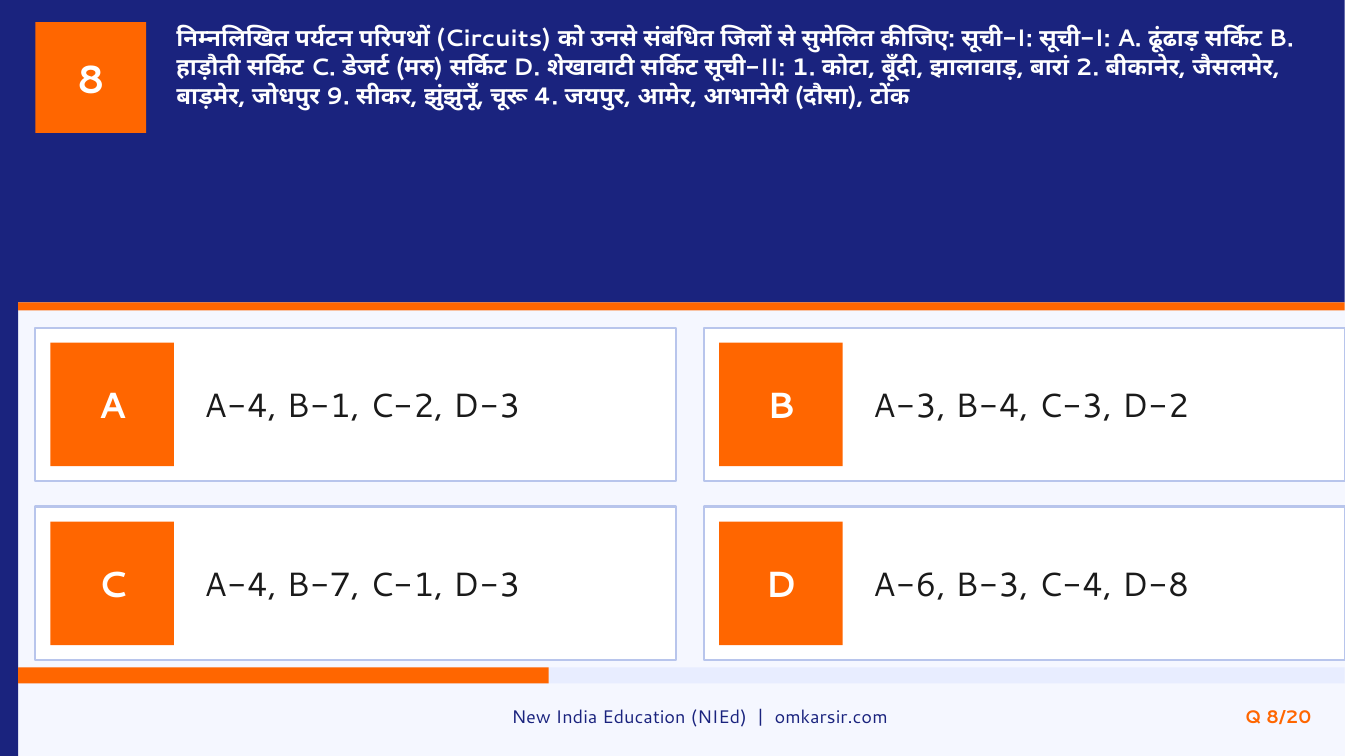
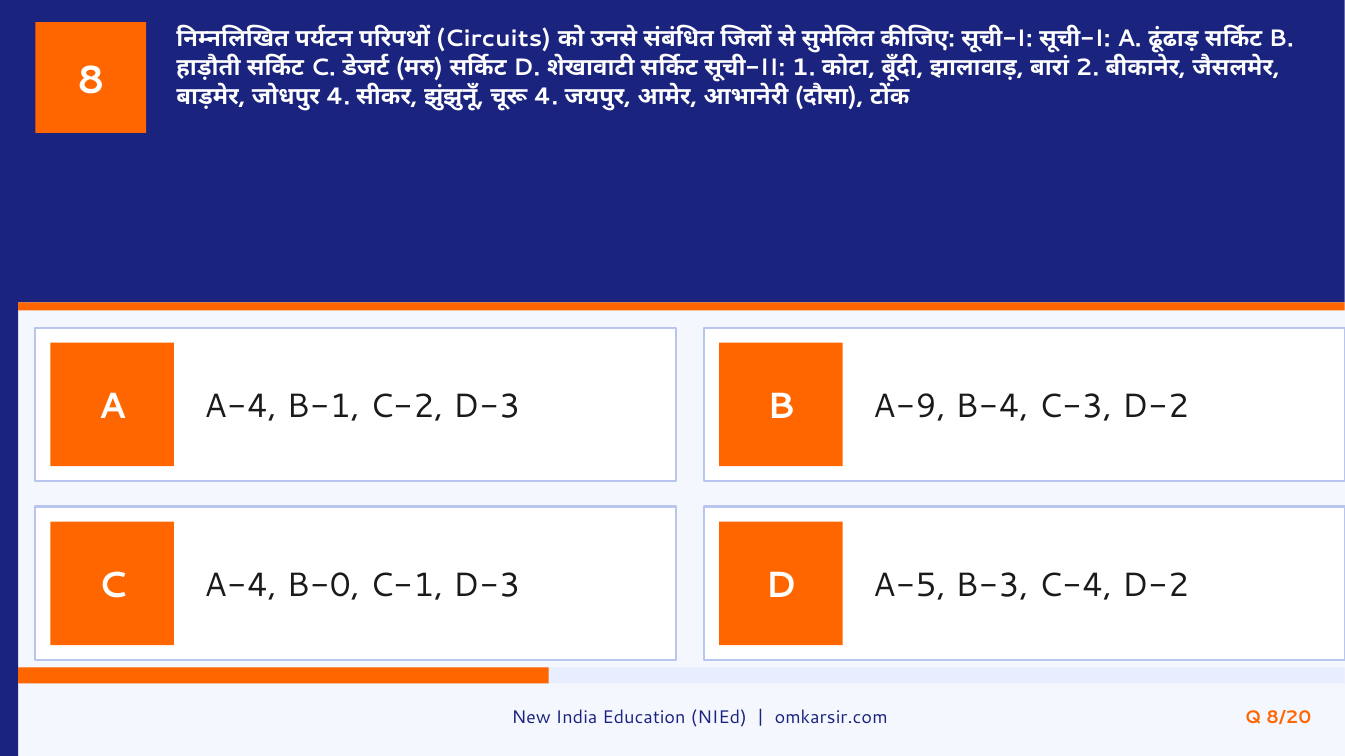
9 at (338, 96): 9 -> 4
A-3: A-3 -> A-9
B-7: B-7 -> B-0
A-6: A-6 -> A-5
C-4 D-8: D-8 -> D-2
